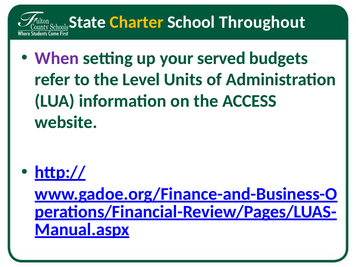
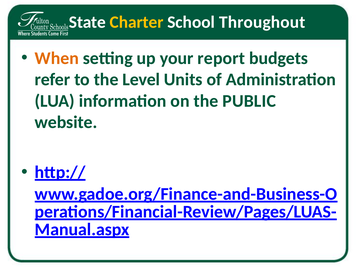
When colour: purple -> orange
served: served -> report
ACCESS: ACCESS -> PUBLIC
